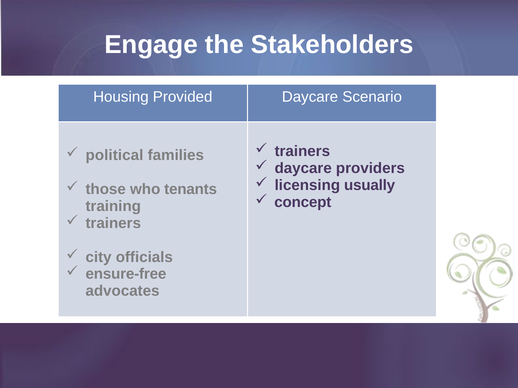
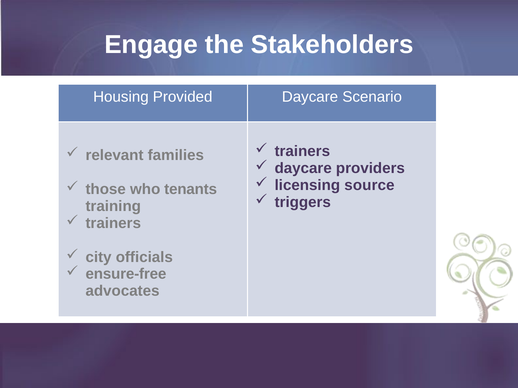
political: political -> relevant
usually: usually -> source
concept: concept -> triggers
